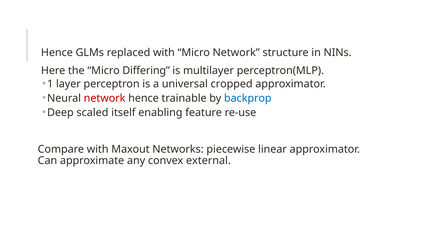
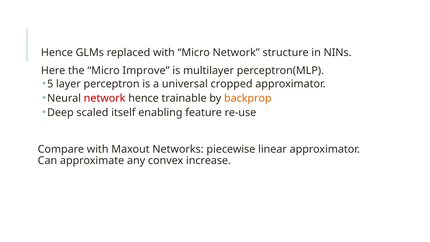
Differing: Differing -> Improve
1: 1 -> 5
backprop colour: blue -> orange
external: external -> increase
